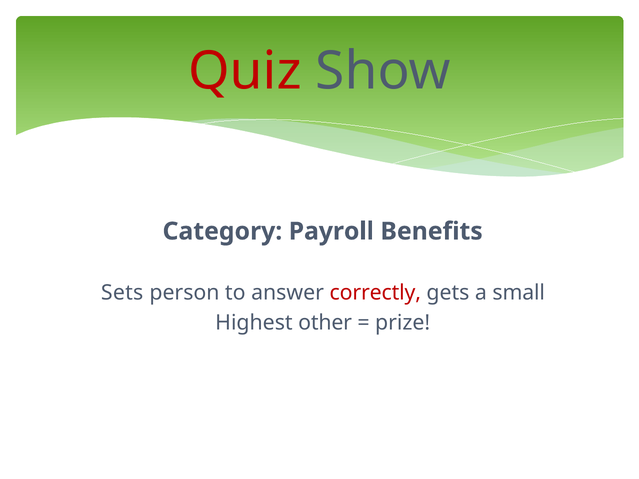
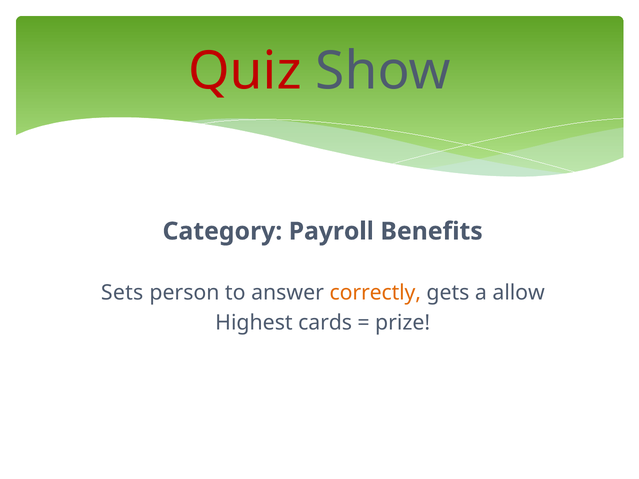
correctly colour: red -> orange
small: small -> allow
other: other -> cards
